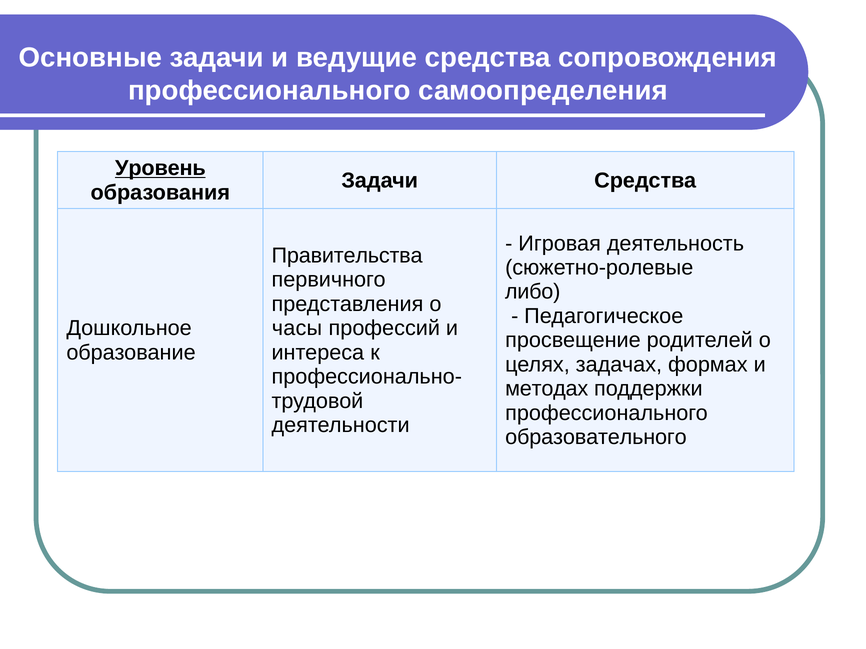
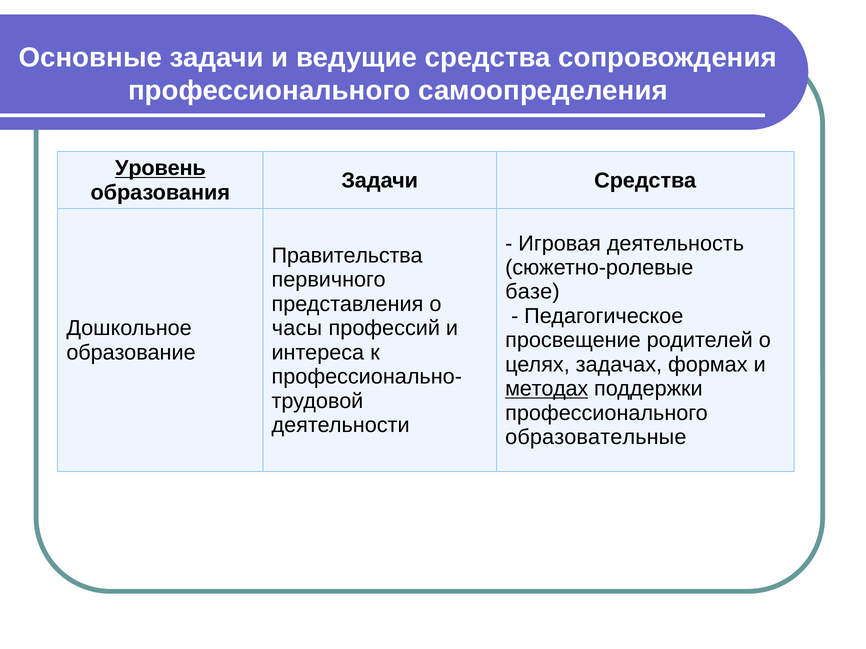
либо: либо -> базе
методах underline: none -> present
образовательного: образовательного -> образовательные
